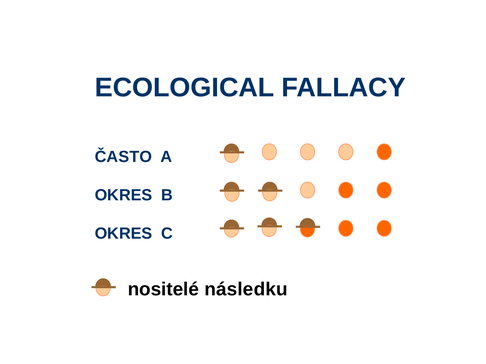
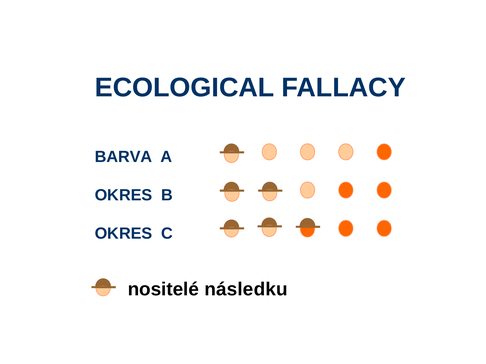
ČASTO: ČASTO -> BARVA
